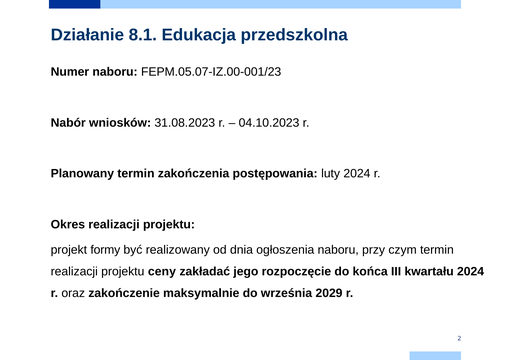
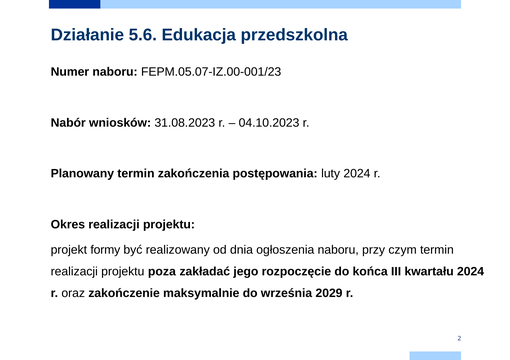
8.1: 8.1 -> 5.6
ceny: ceny -> poza
